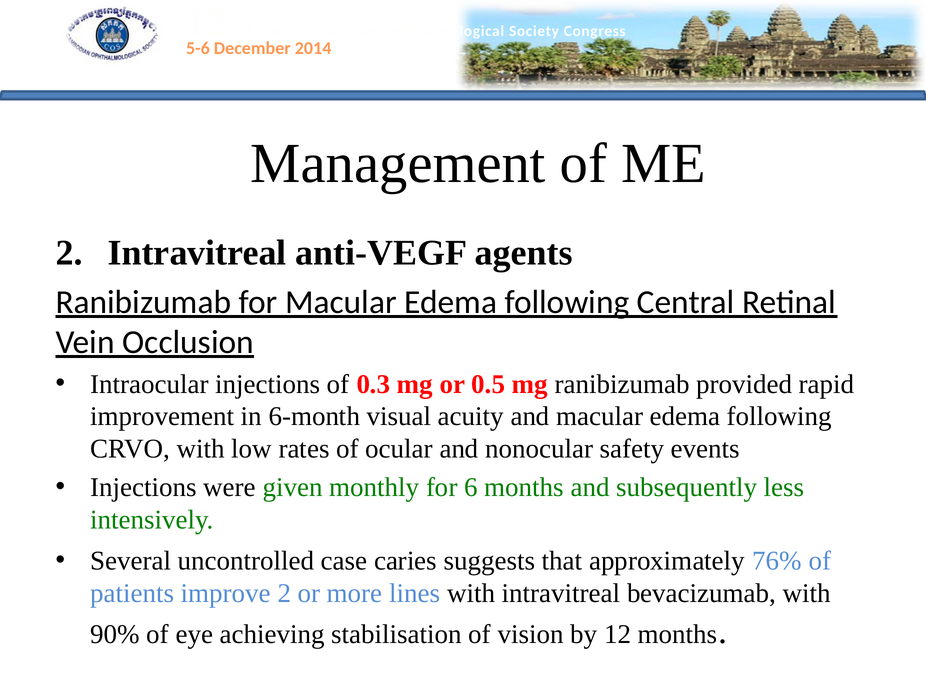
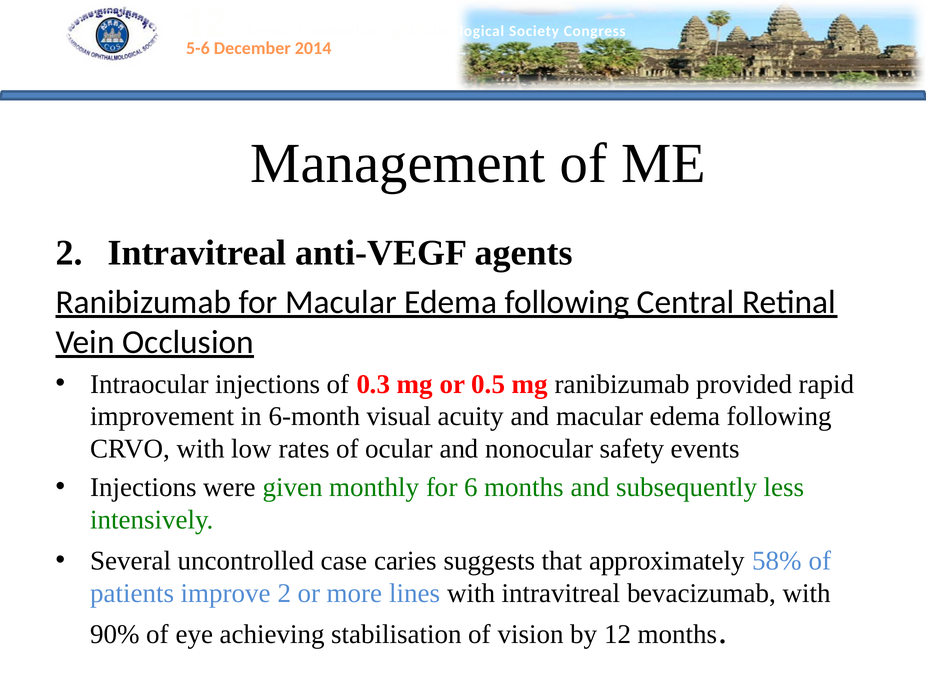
76%: 76% -> 58%
